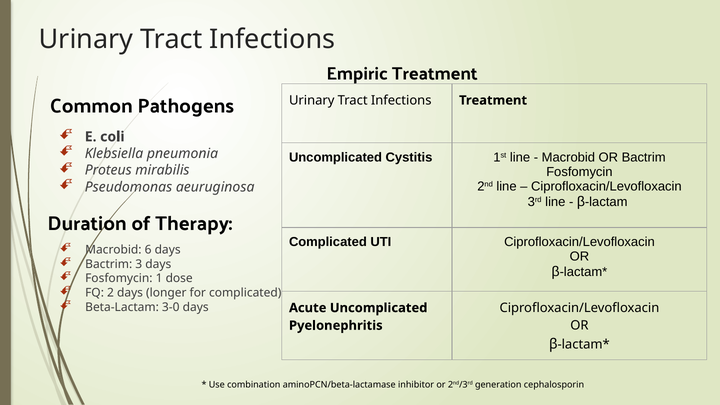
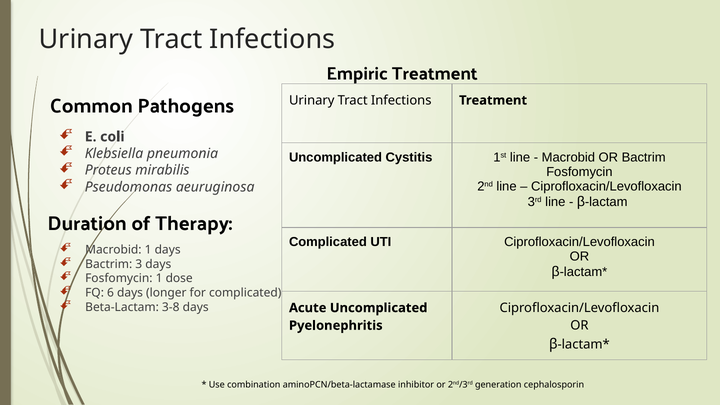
Macrobid 6: 6 -> 1
2: 2 -> 6
3-0: 3-0 -> 3-8
